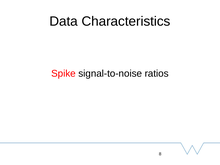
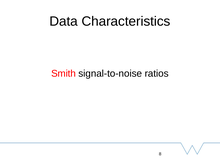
Spike: Spike -> Smith
